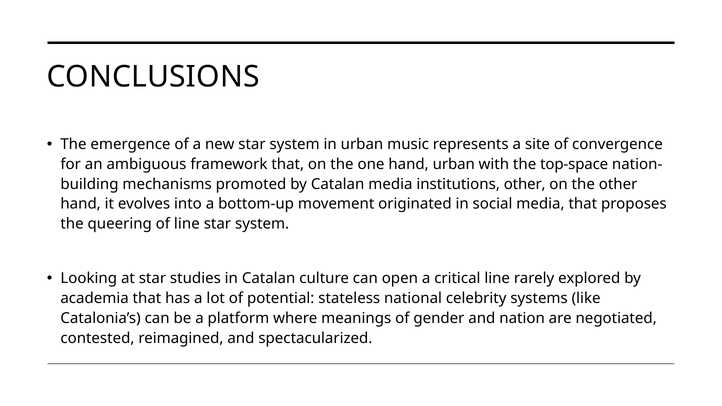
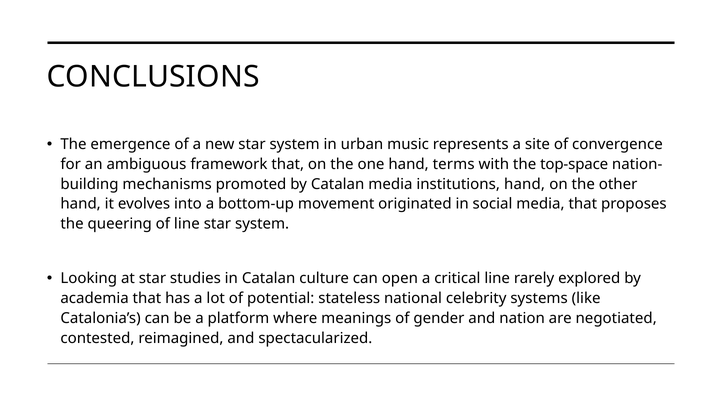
hand urban: urban -> terms
institutions other: other -> hand
